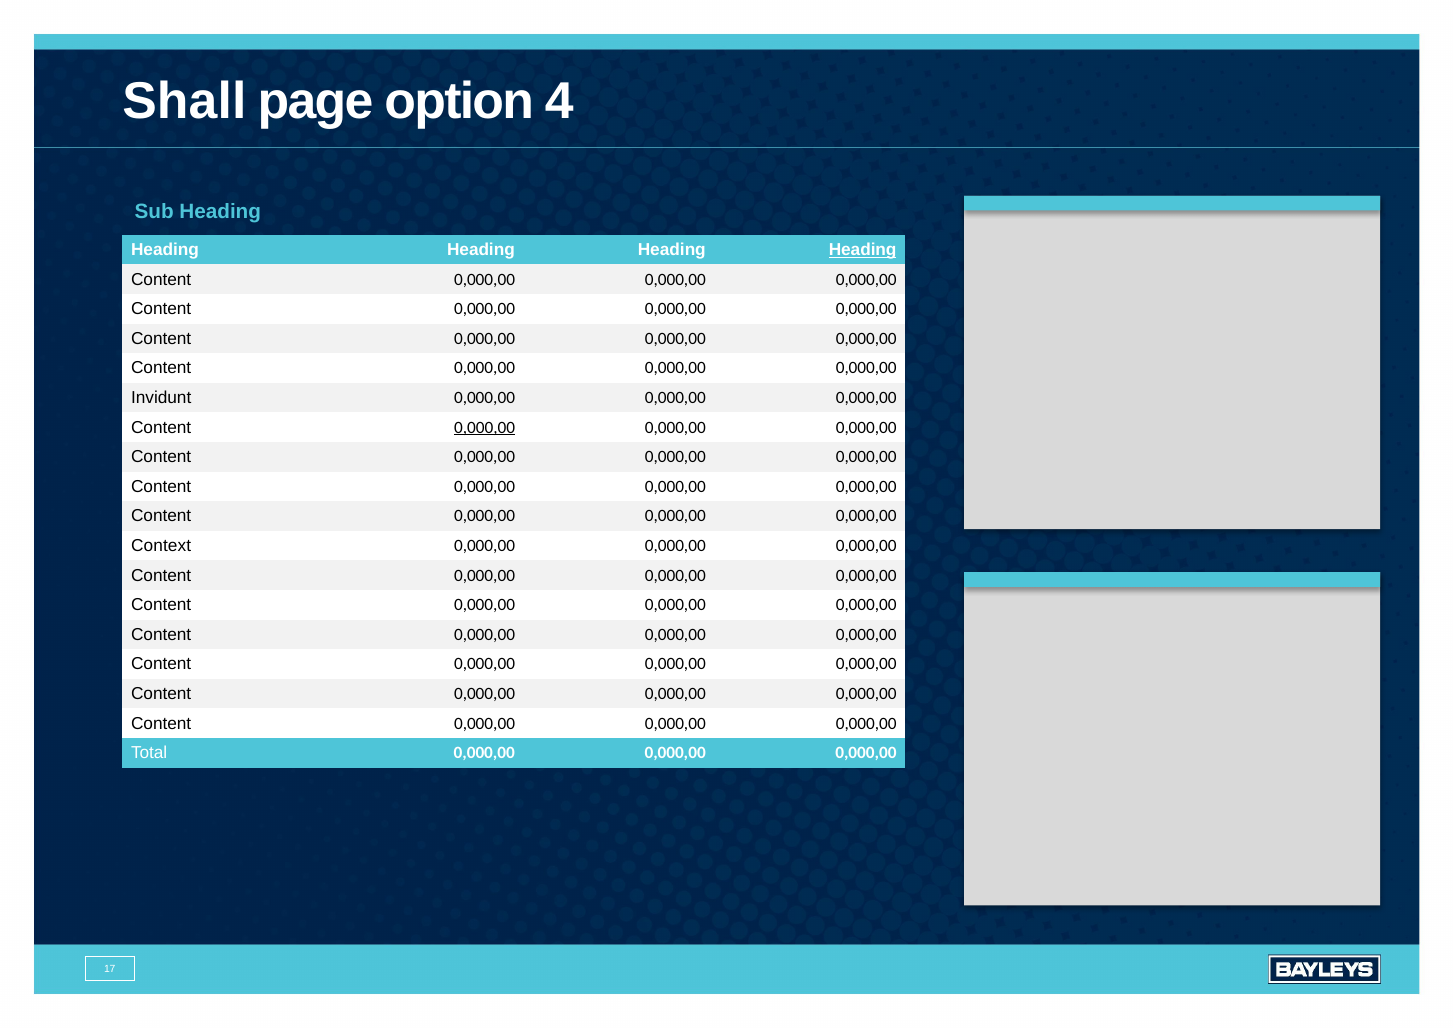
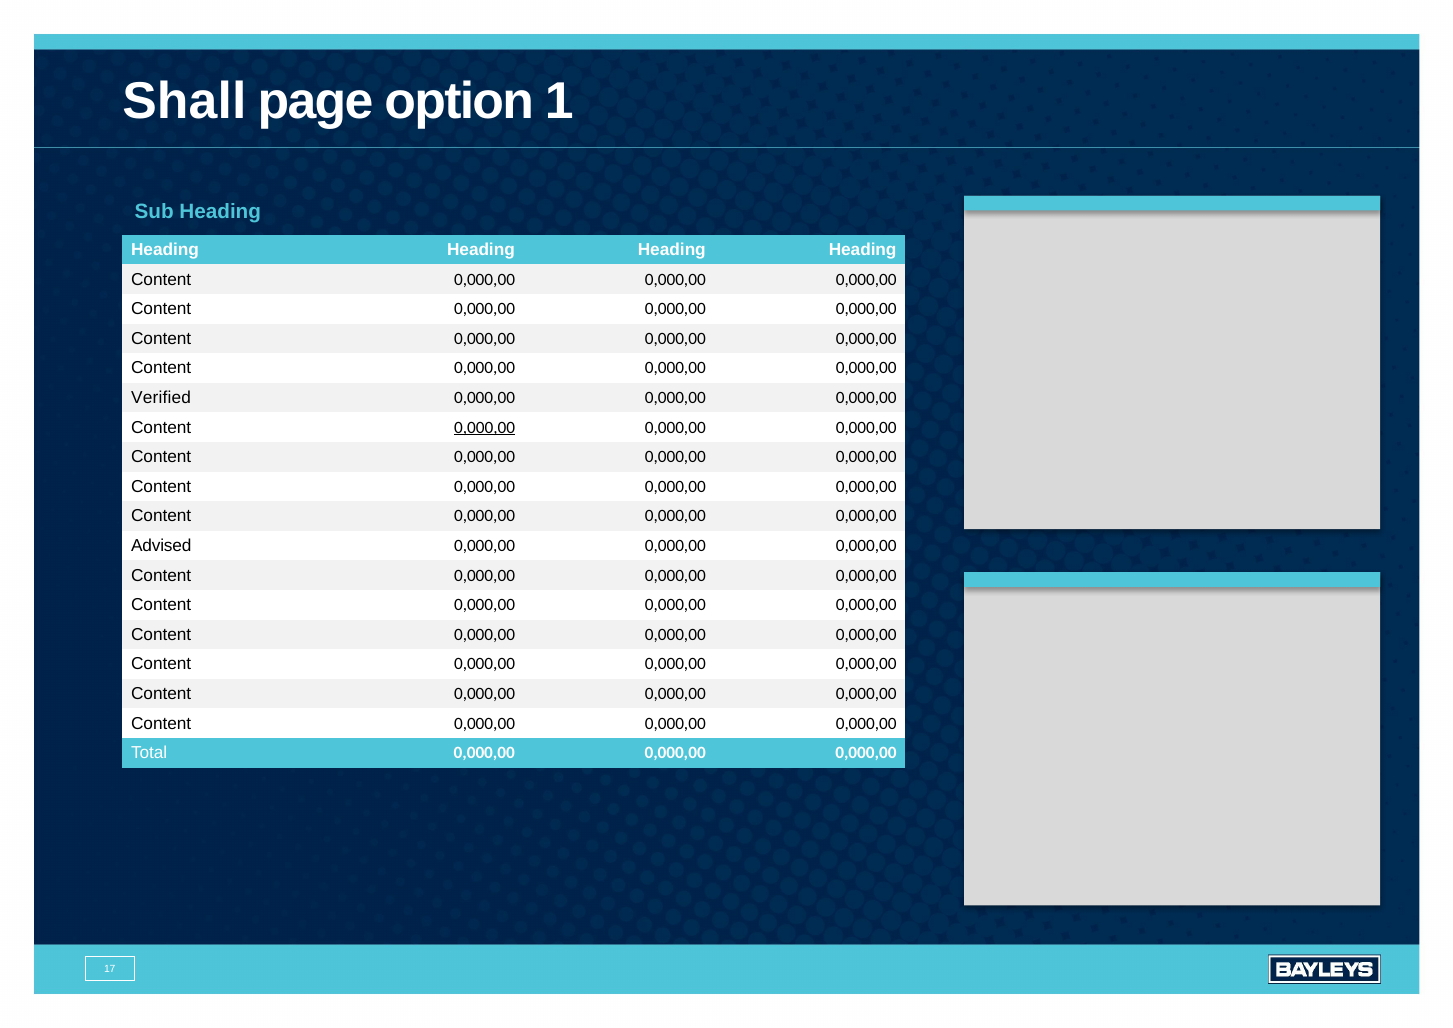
4: 4 -> 1
Heading at (863, 250) underline: present -> none
Invidunt: Invidunt -> Verified
Context: Context -> Advised
